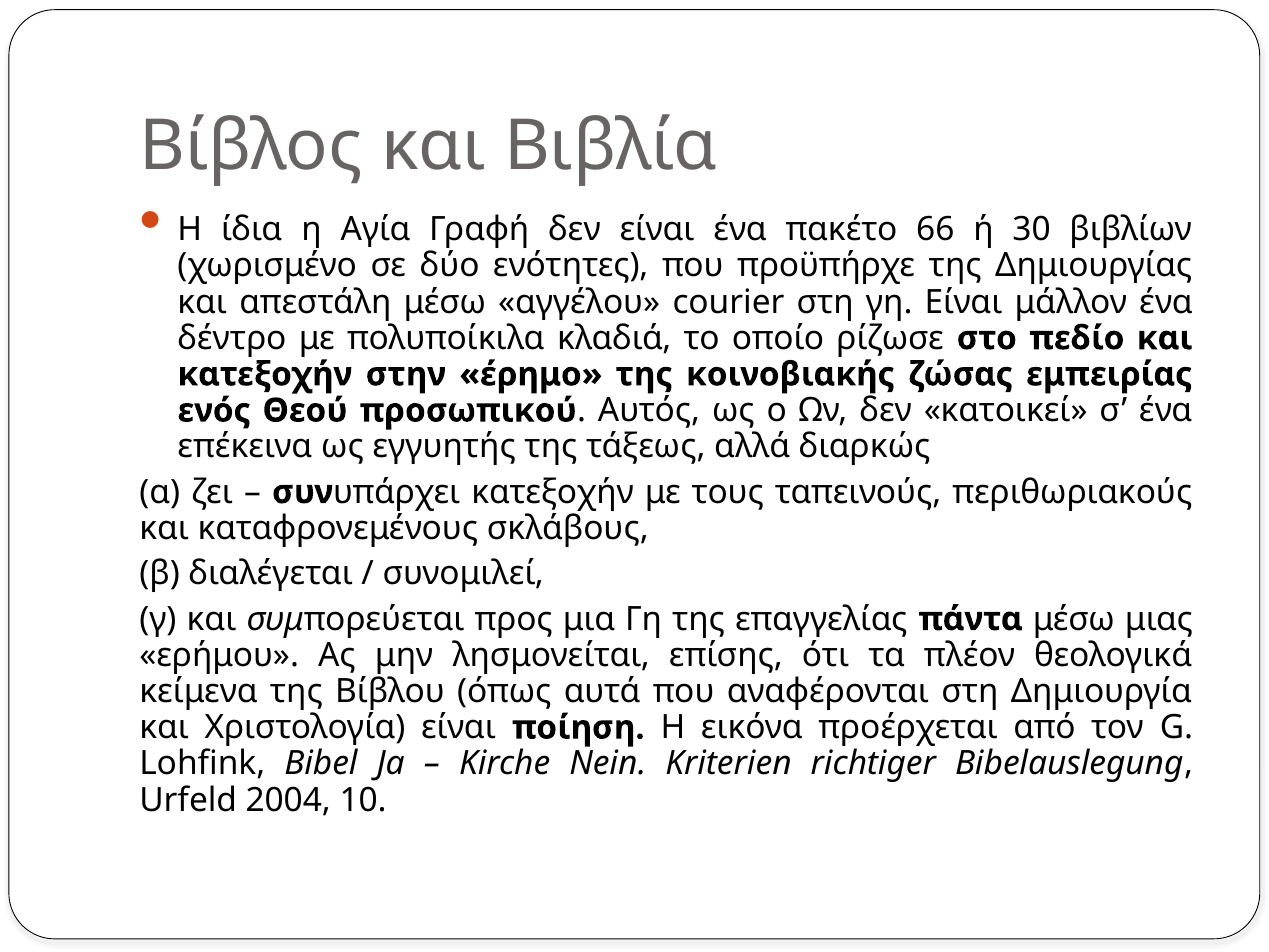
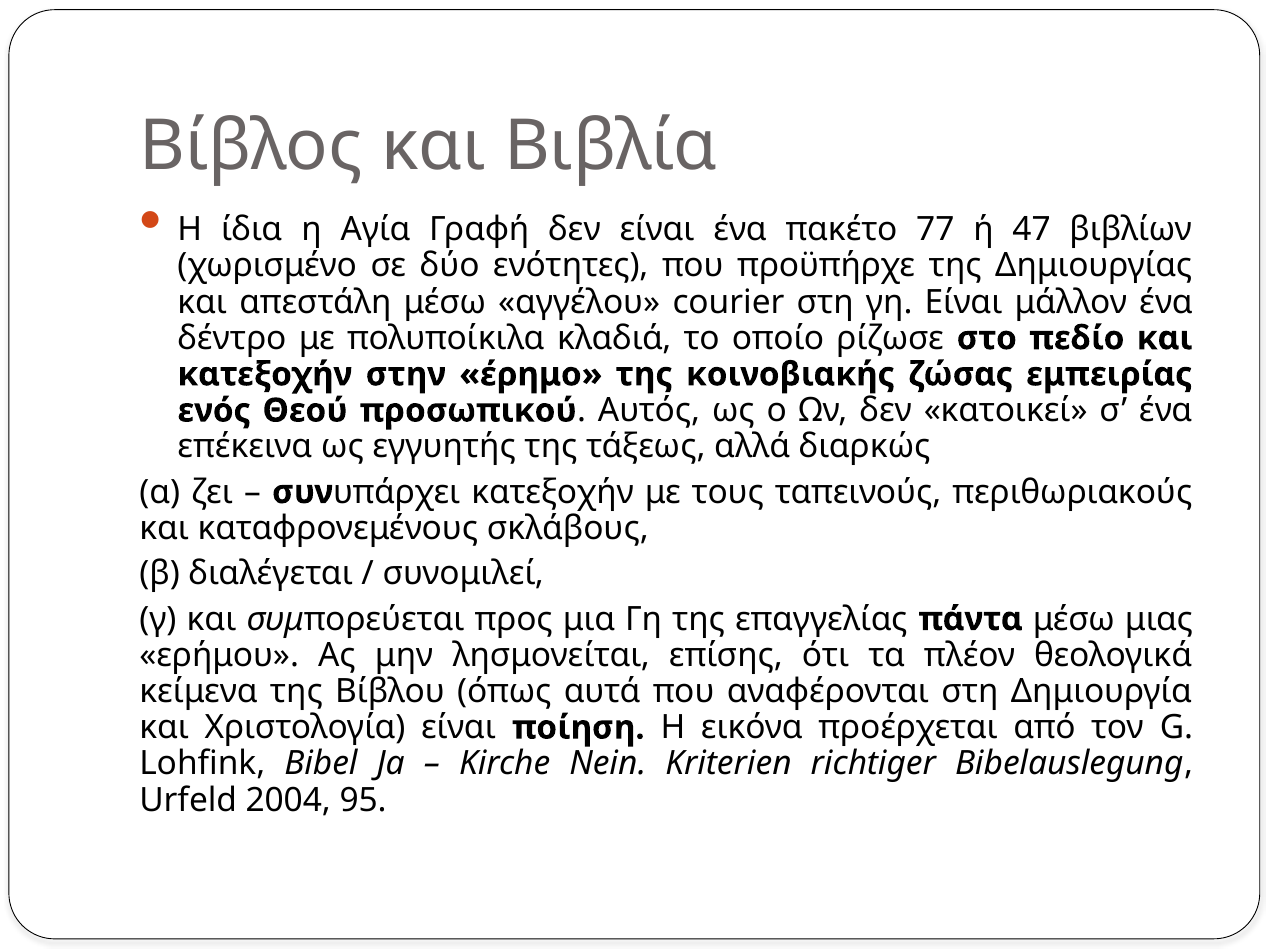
66: 66 -> 77
30: 30 -> 47
10: 10 -> 95
